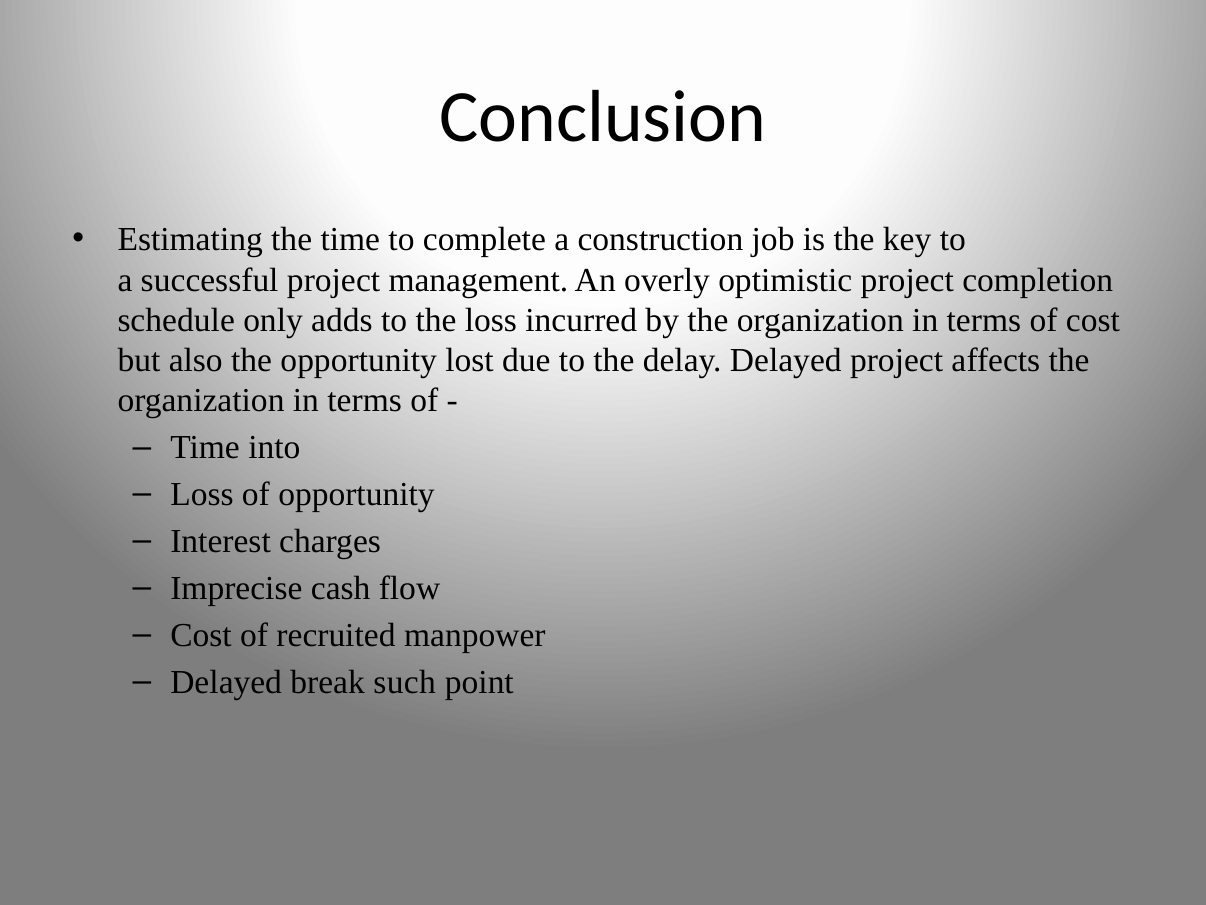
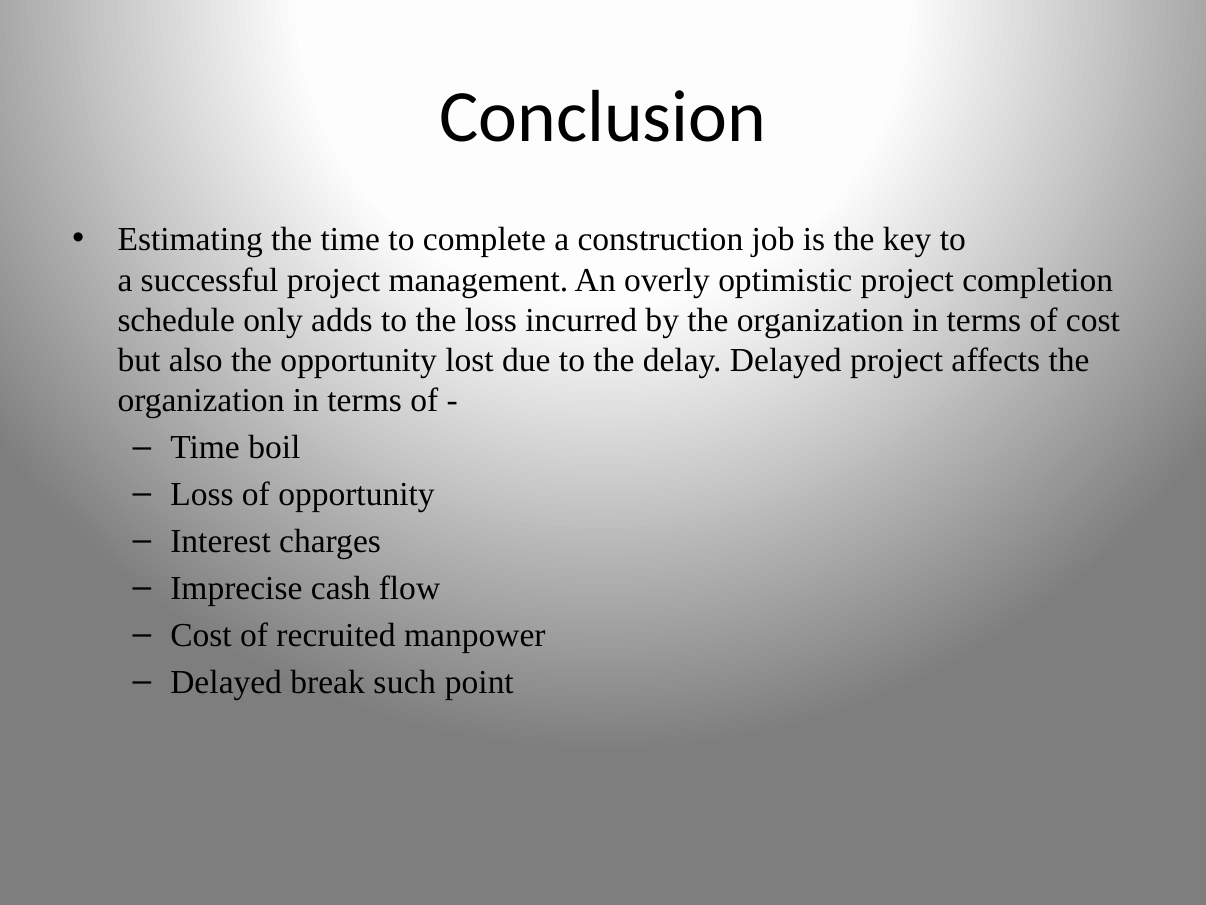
into: into -> boil
